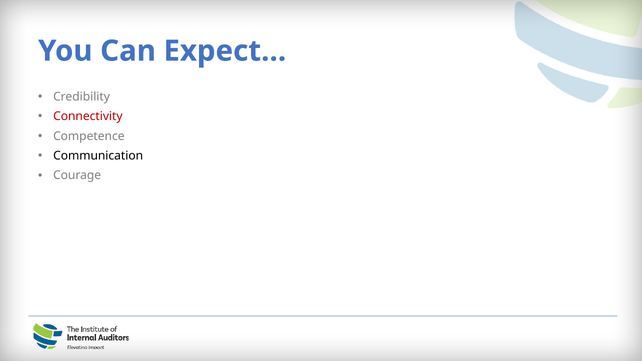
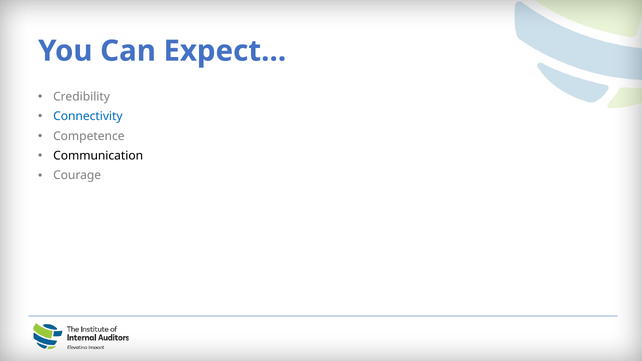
Connectivity colour: red -> blue
